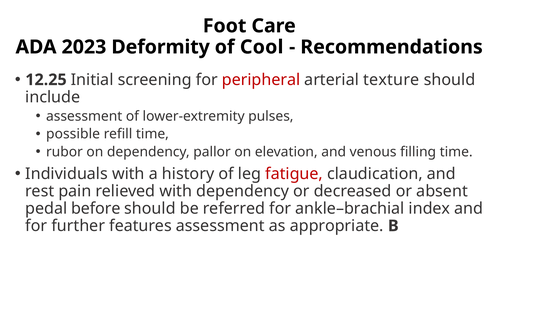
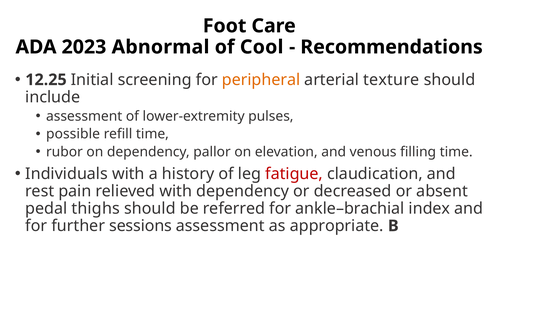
Deformity: Deformity -> Abnormal
peripheral colour: red -> orange
before: before -> thighs
features: features -> sessions
